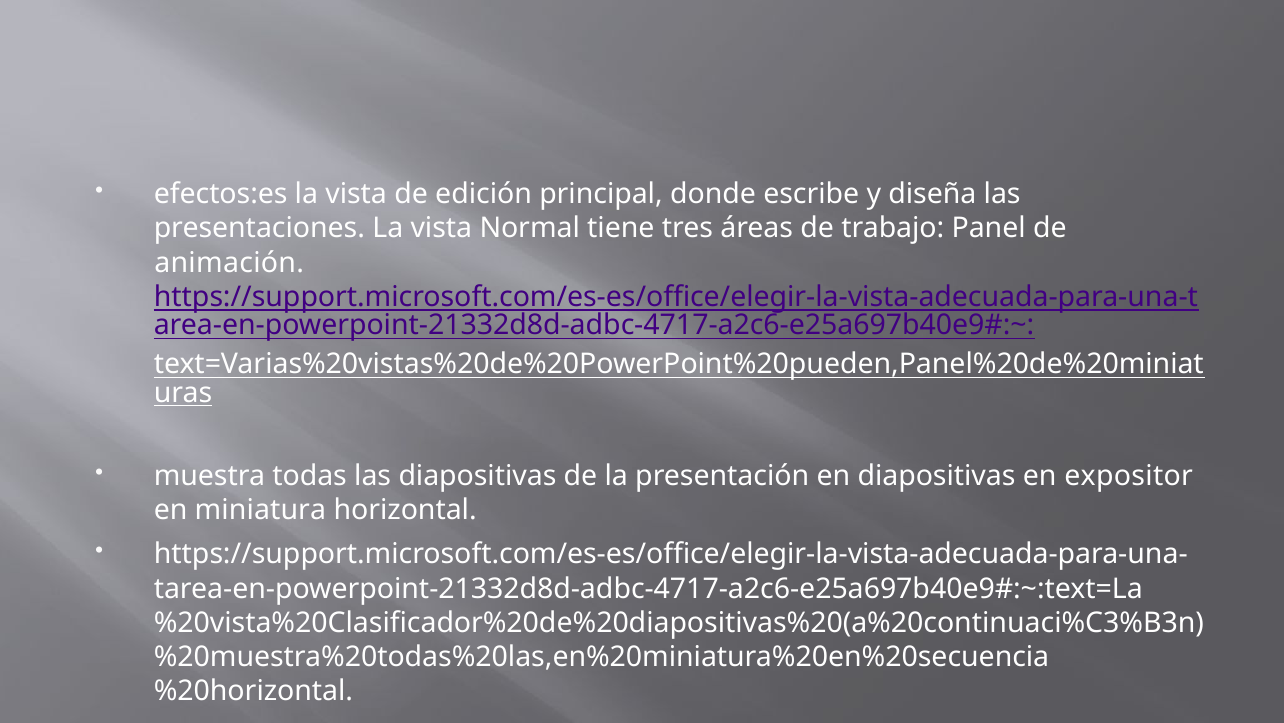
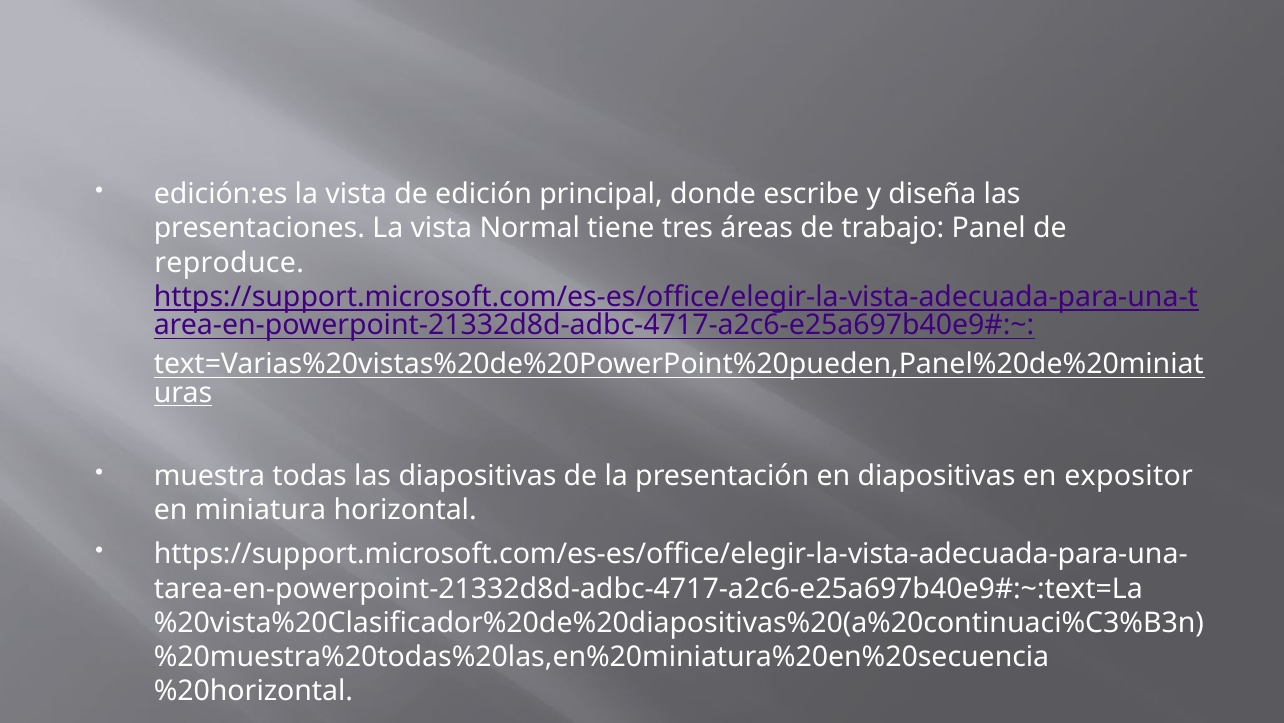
efectos:es: efectos:es -> edición:es
animación: animación -> reproduce
